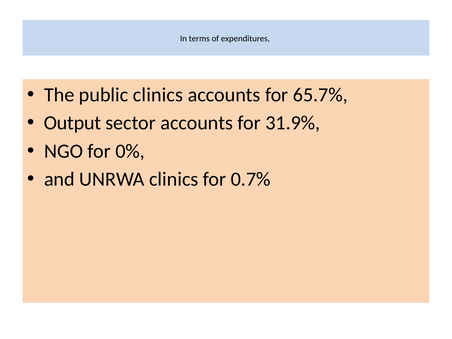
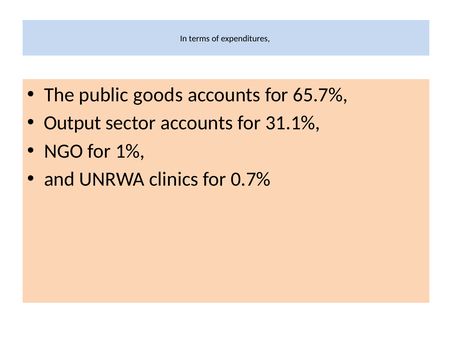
public clinics: clinics -> goods
31.9%: 31.9% -> 31.1%
0%: 0% -> 1%
